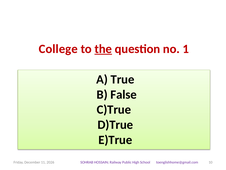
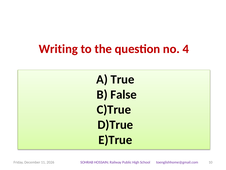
College: College -> Writing
the underline: present -> none
1: 1 -> 4
